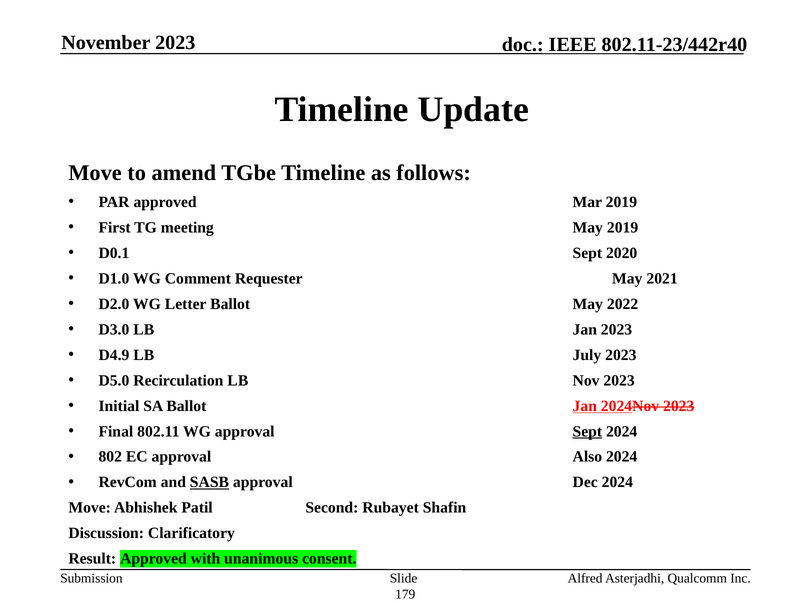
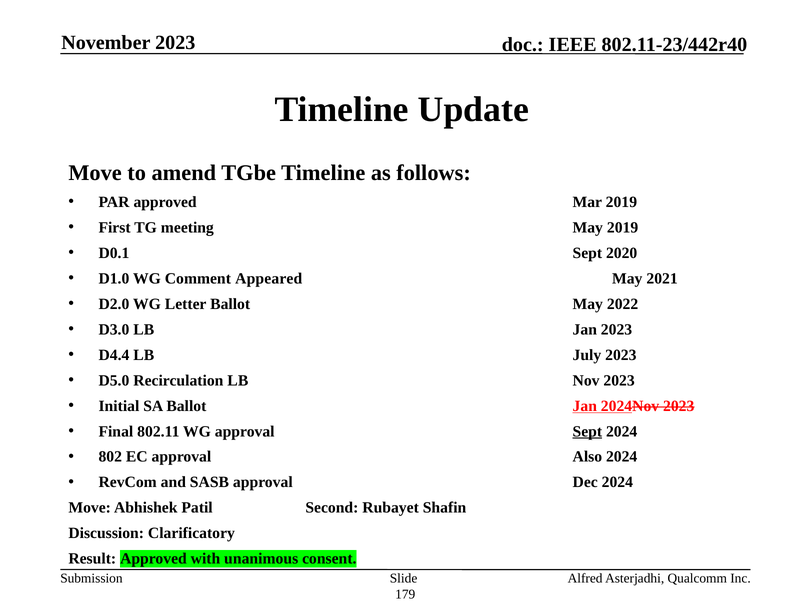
Requester: Requester -> Appeared
D4.9: D4.9 -> D4.4
SASB underline: present -> none
